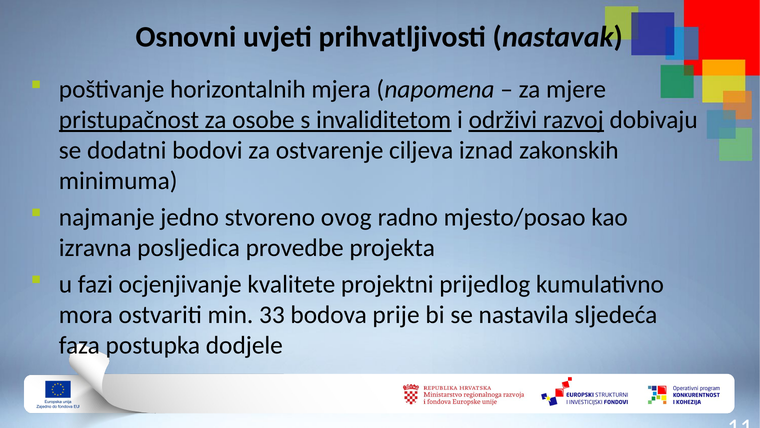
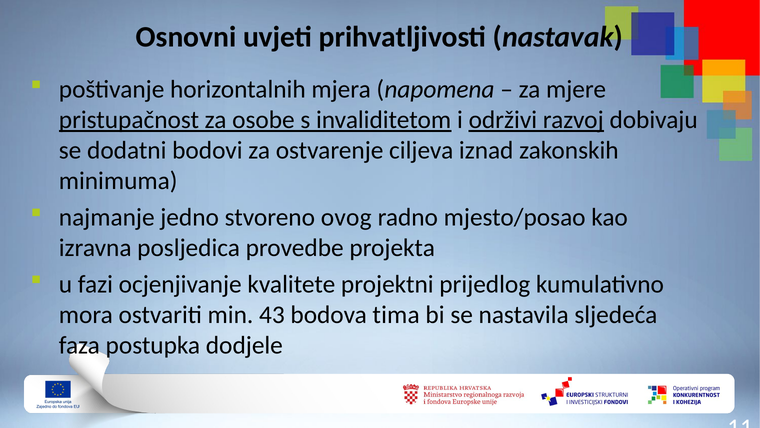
33: 33 -> 43
prije: prije -> tima
